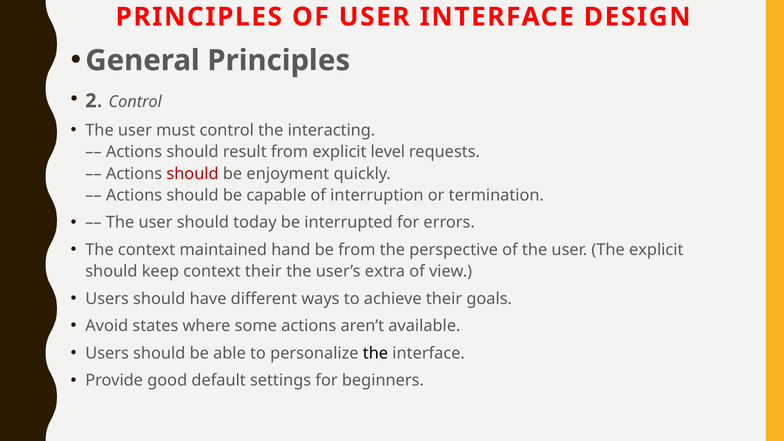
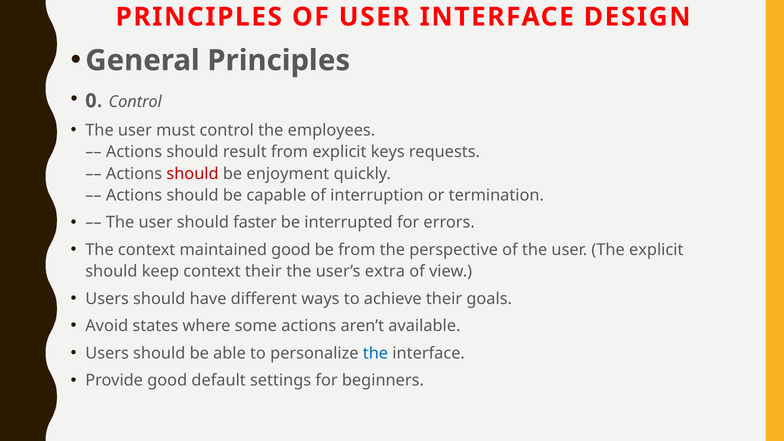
2: 2 -> 0
interacting: interacting -> employees
level: level -> keys
today: today -> faster
maintained hand: hand -> good
the at (375, 353) colour: black -> blue
